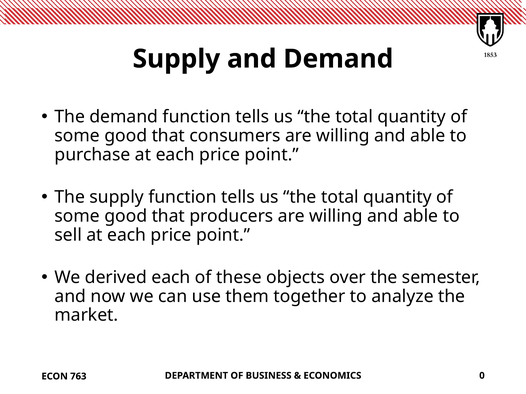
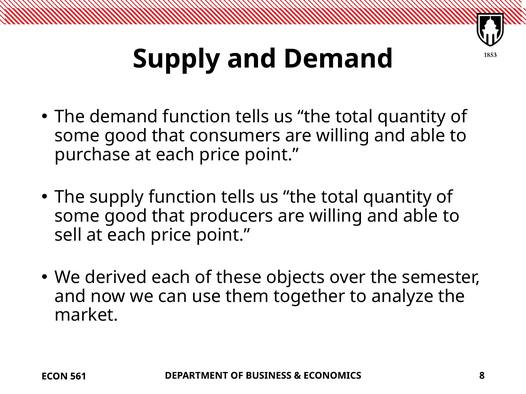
0: 0 -> 8
763: 763 -> 561
